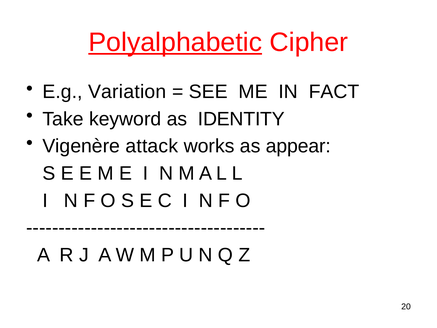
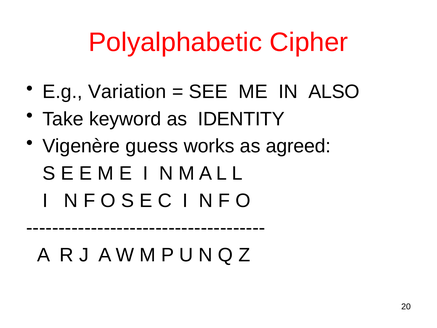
Polyalphabetic underline: present -> none
FACT: FACT -> ALSO
attack: attack -> guess
appear: appear -> agreed
